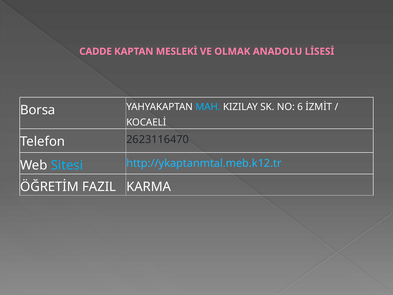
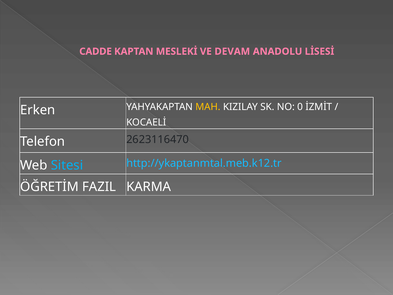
OLMAK: OLMAK -> DEVAM
Borsa: Borsa -> Erken
MAH colour: light blue -> yellow
6: 6 -> 0
